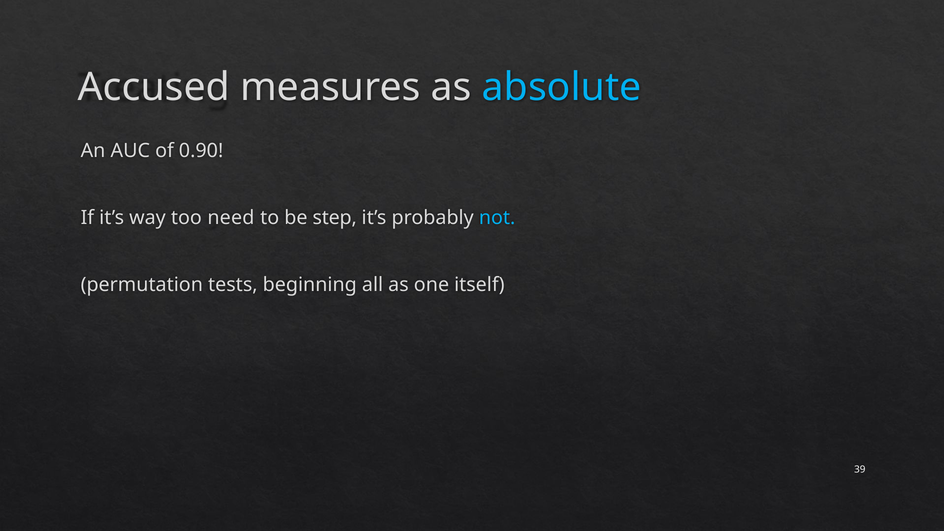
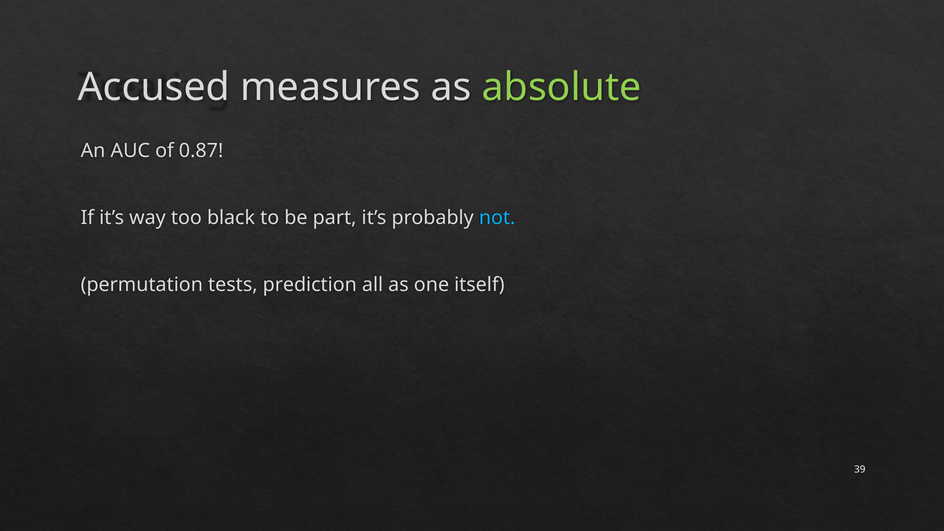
absolute colour: light blue -> light green
0.90: 0.90 -> 0.87
need: need -> black
step: step -> part
beginning: beginning -> prediction
